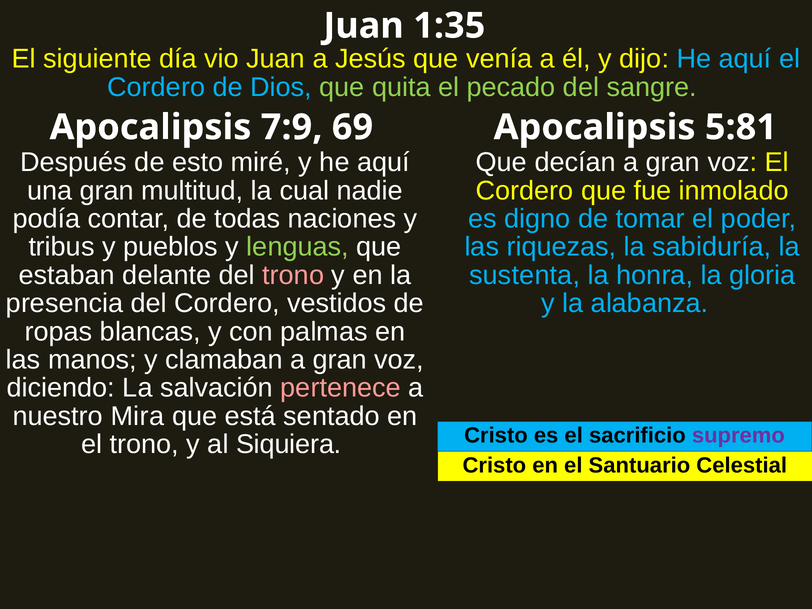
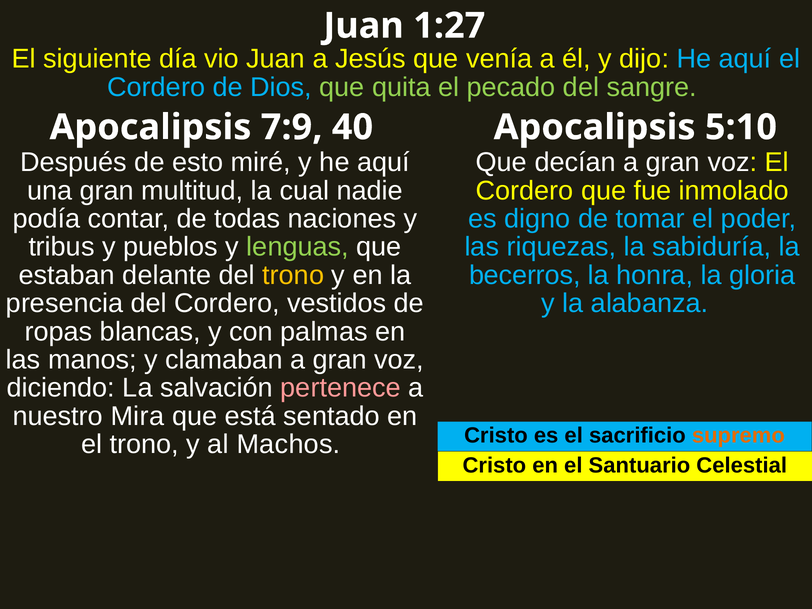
1:35: 1:35 -> 1:27
69: 69 -> 40
5:81: 5:81 -> 5:10
trono at (293, 275) colour: pink -> yellow
sustenta: sustenta -> becerros
supremo colour: purple -> orange
Siquiera: Siquiera -> Machos
